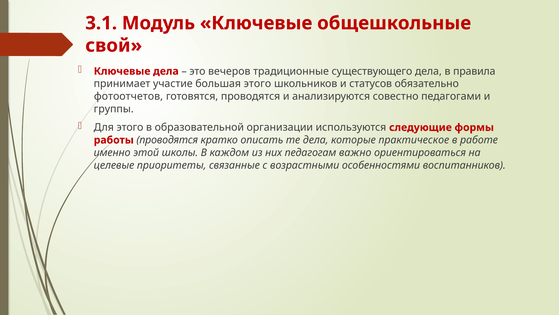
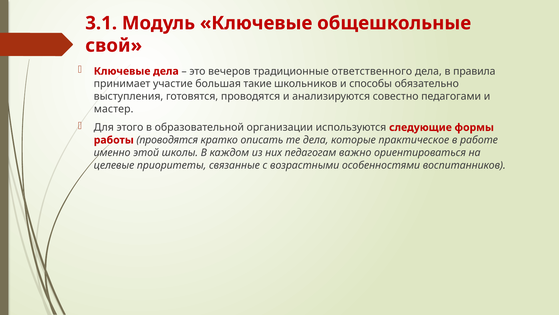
существующего: существующего -> ответственного
большая этого: этого -> такие
статусов: статусов -> способы
фотоотчетов: фотоотчетов -> выступления
группы: группы -> мастер
